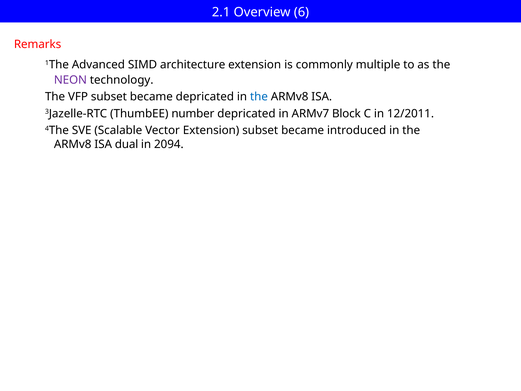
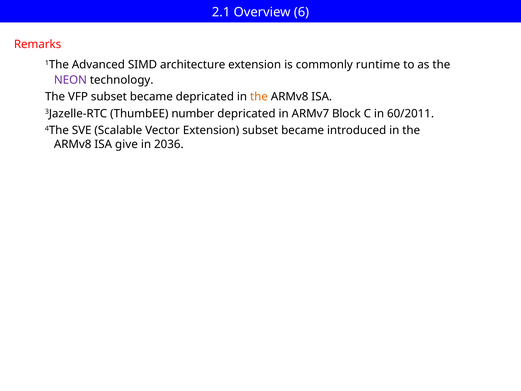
multiple: multiple -> runtime
the at (259, 97) colour: blue -> orange
12/2011: 12/2011 -> 60/2011
dual: dual -> give
2094: 2094 -> 2036
